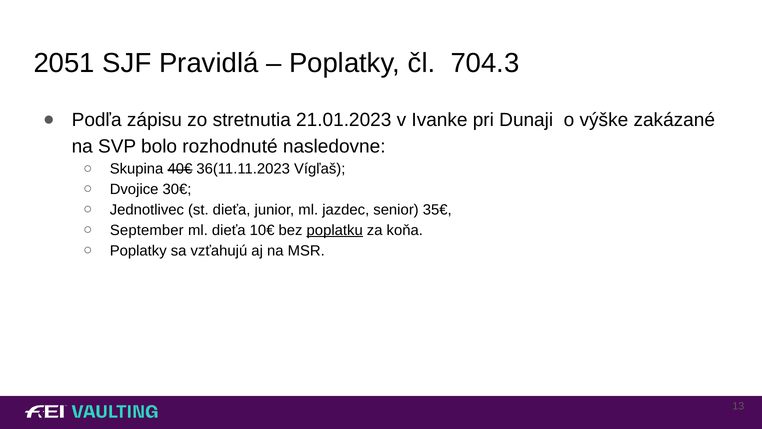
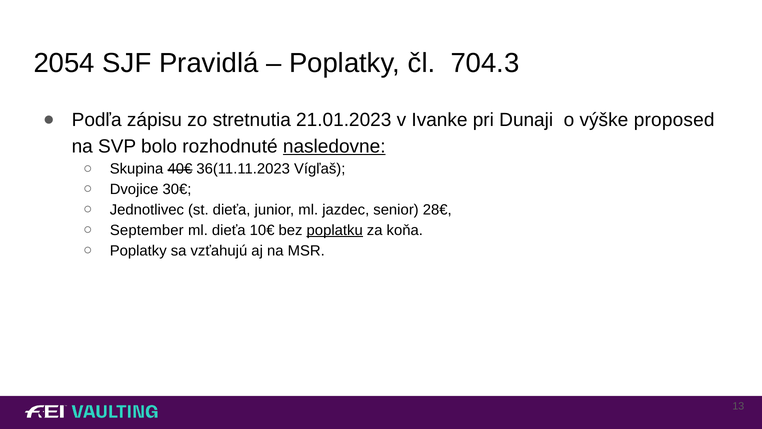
2051: 2051 -> 2054
zakázané: zakázané -> proposed
nasledovne underline: none -> present
35€: 35€ -> 28€
